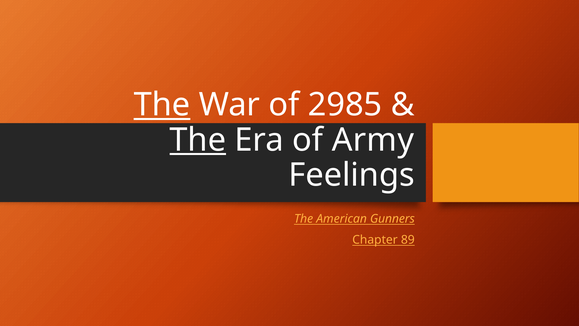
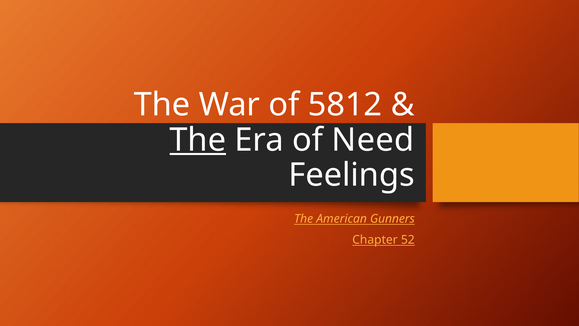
The at (162, 105) underline: present -> none
2985: 2985 -> 5812
Army: Army -> Need
89: 89 -> 52
